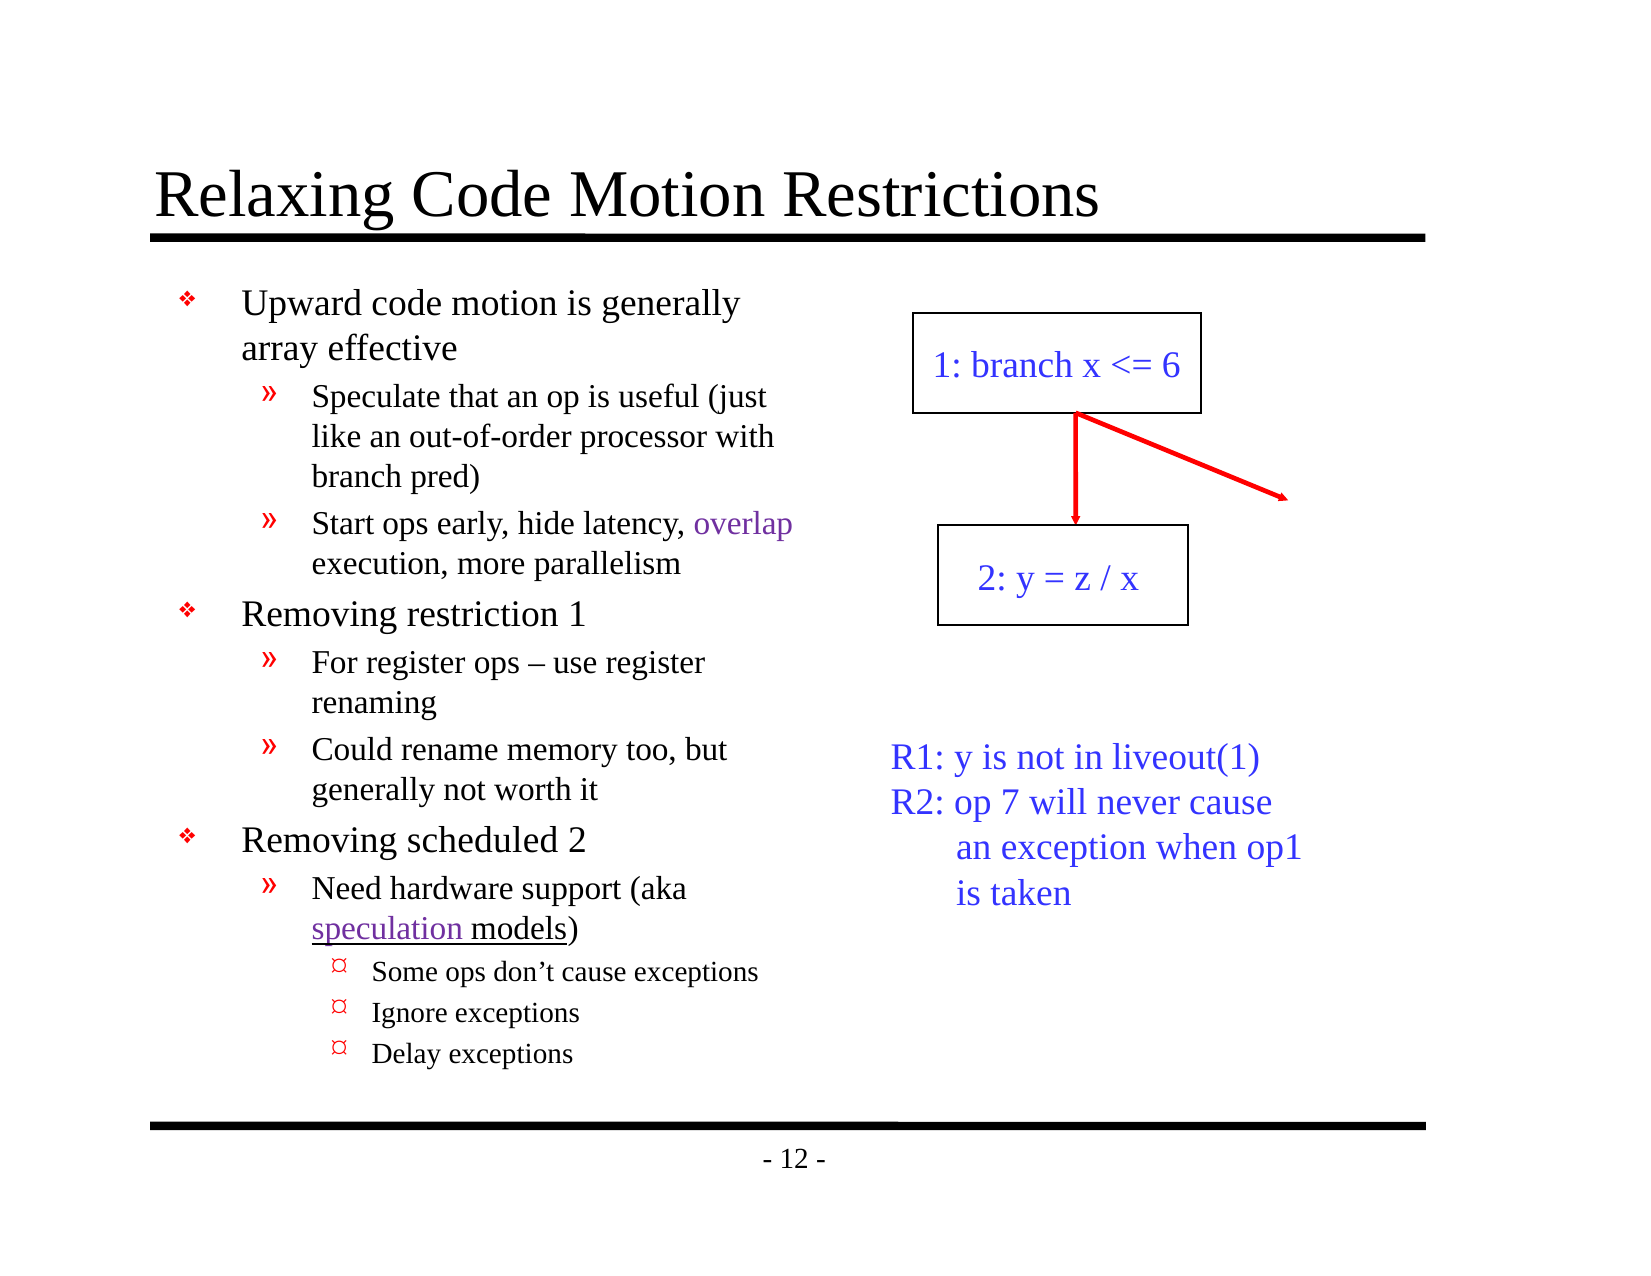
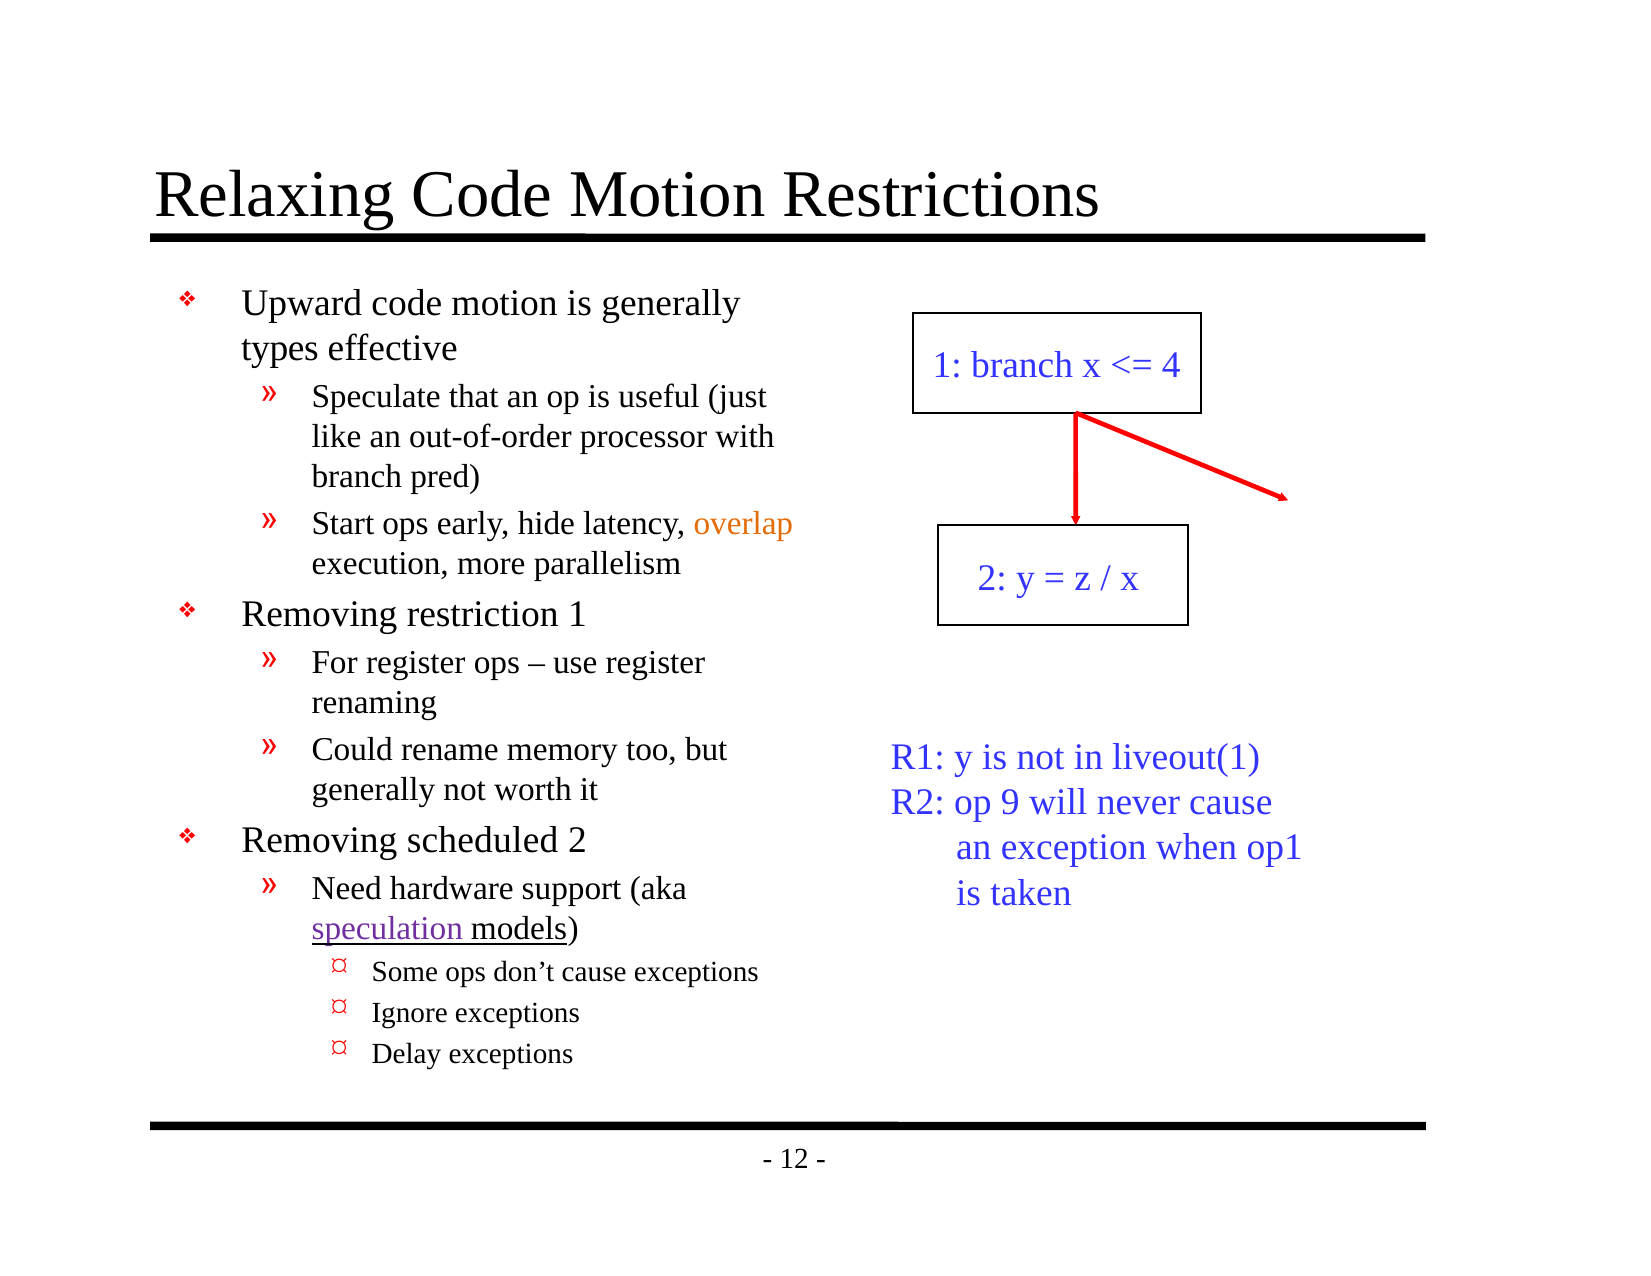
array: array -> types
6: 6 -> 4
overlap colour: purple -> orange
7: 7 -> 9
